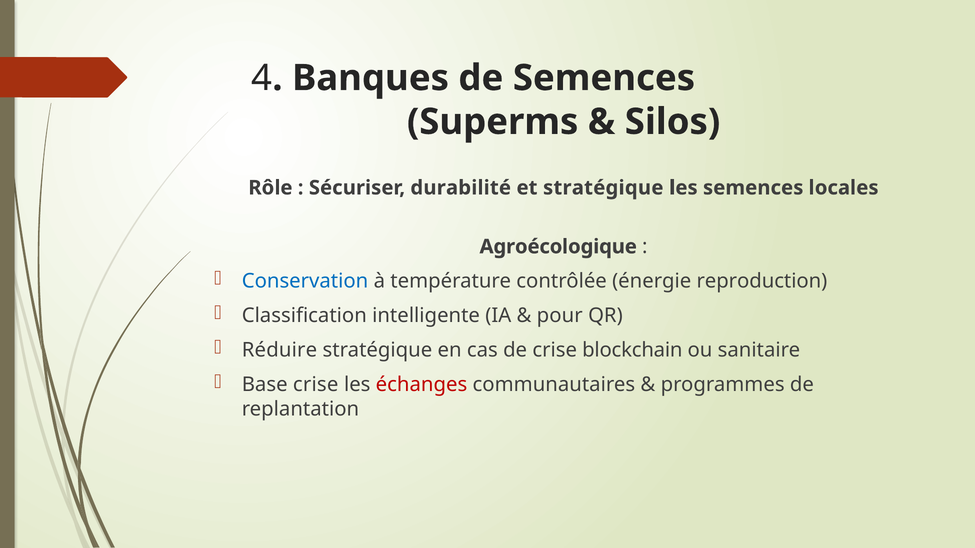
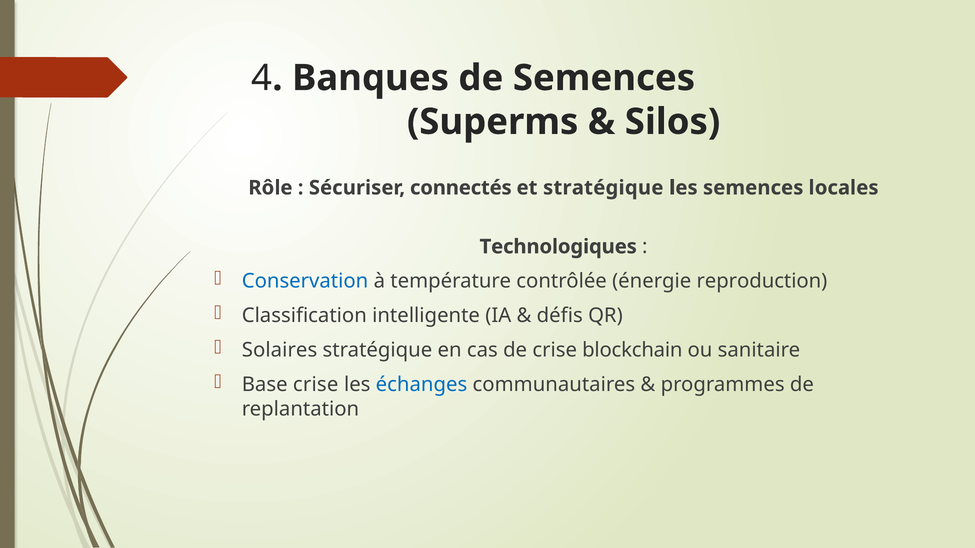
durabilité: durabilité -> connectés
Agroécologique: Agroécologique -> Technologiques
pour: pour -> défis
Réduire: Réduire -> Solaires
échanges colour: red -> blue
